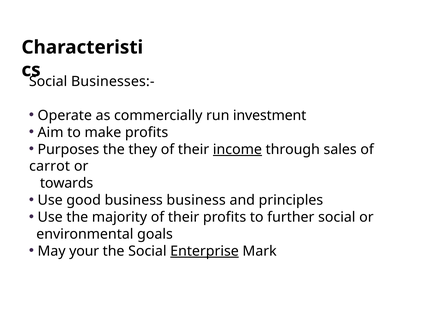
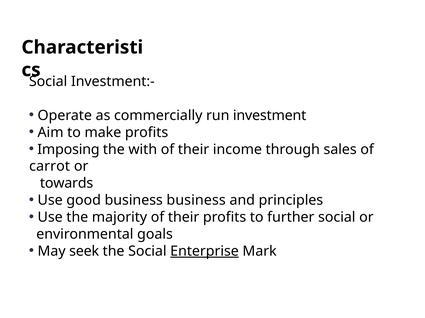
Businesses:-: Businesses:- -> Investment:-
Purposes: Purposes -> Imposing
they: they -> with
income underline: present -> none
your: your -> seek
